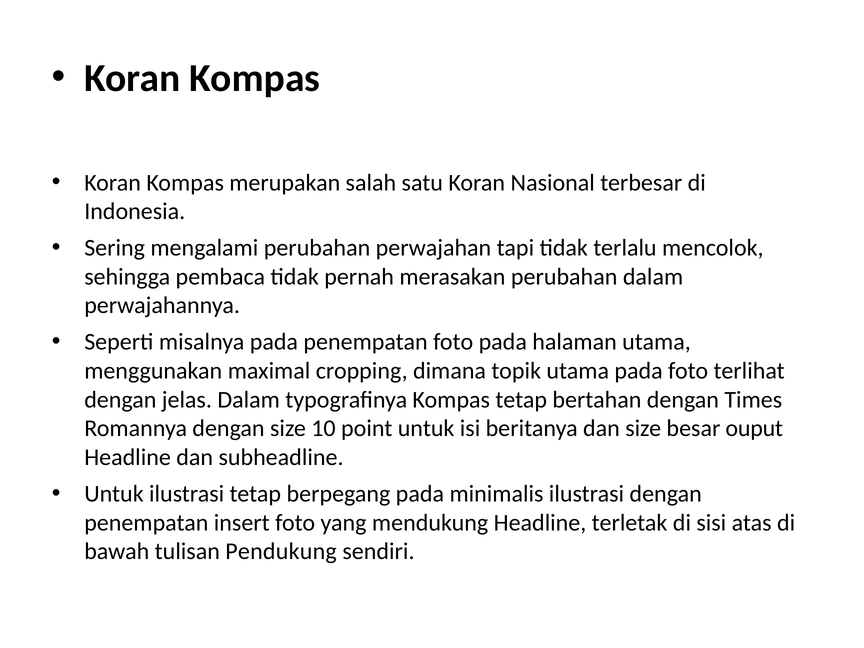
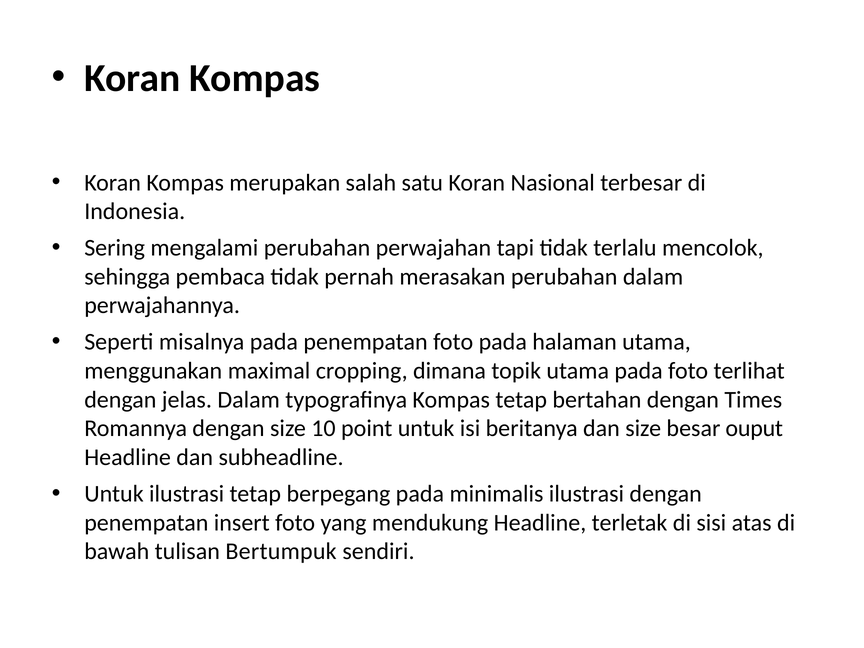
Pendukung: Pendukung -> Bertumpuk
